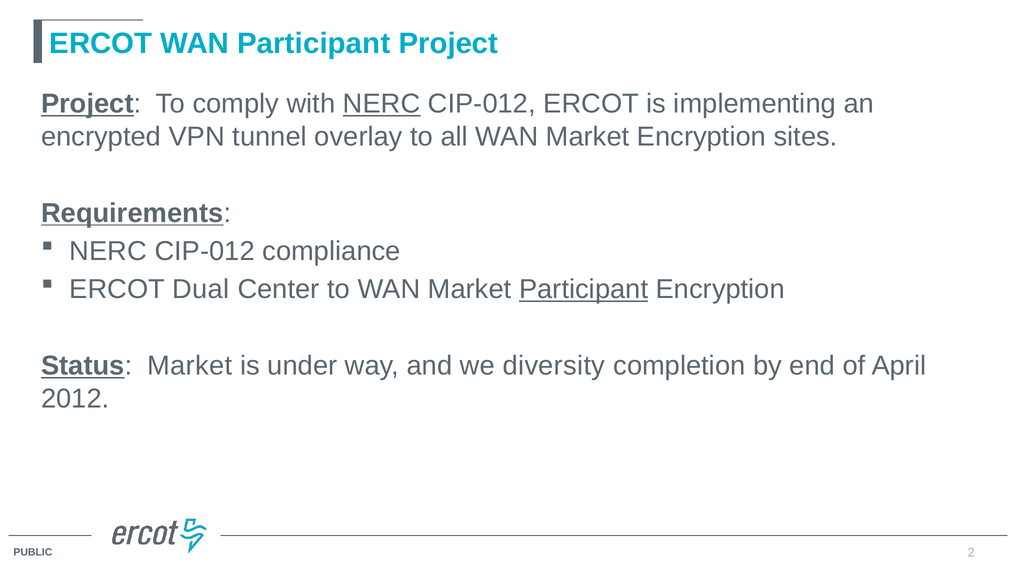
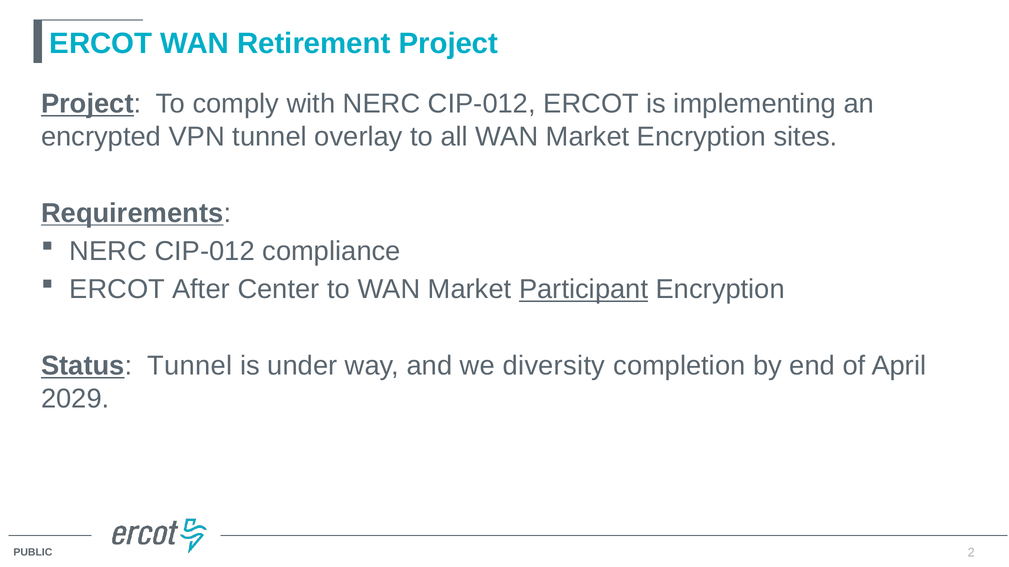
WAN Participant: Participant -> Retirement
NERC at (382, 104) underline: present -> none
Dual: Dual -> After
Status Market: Market -> Tunnel
2012: 2012 -> 2029
